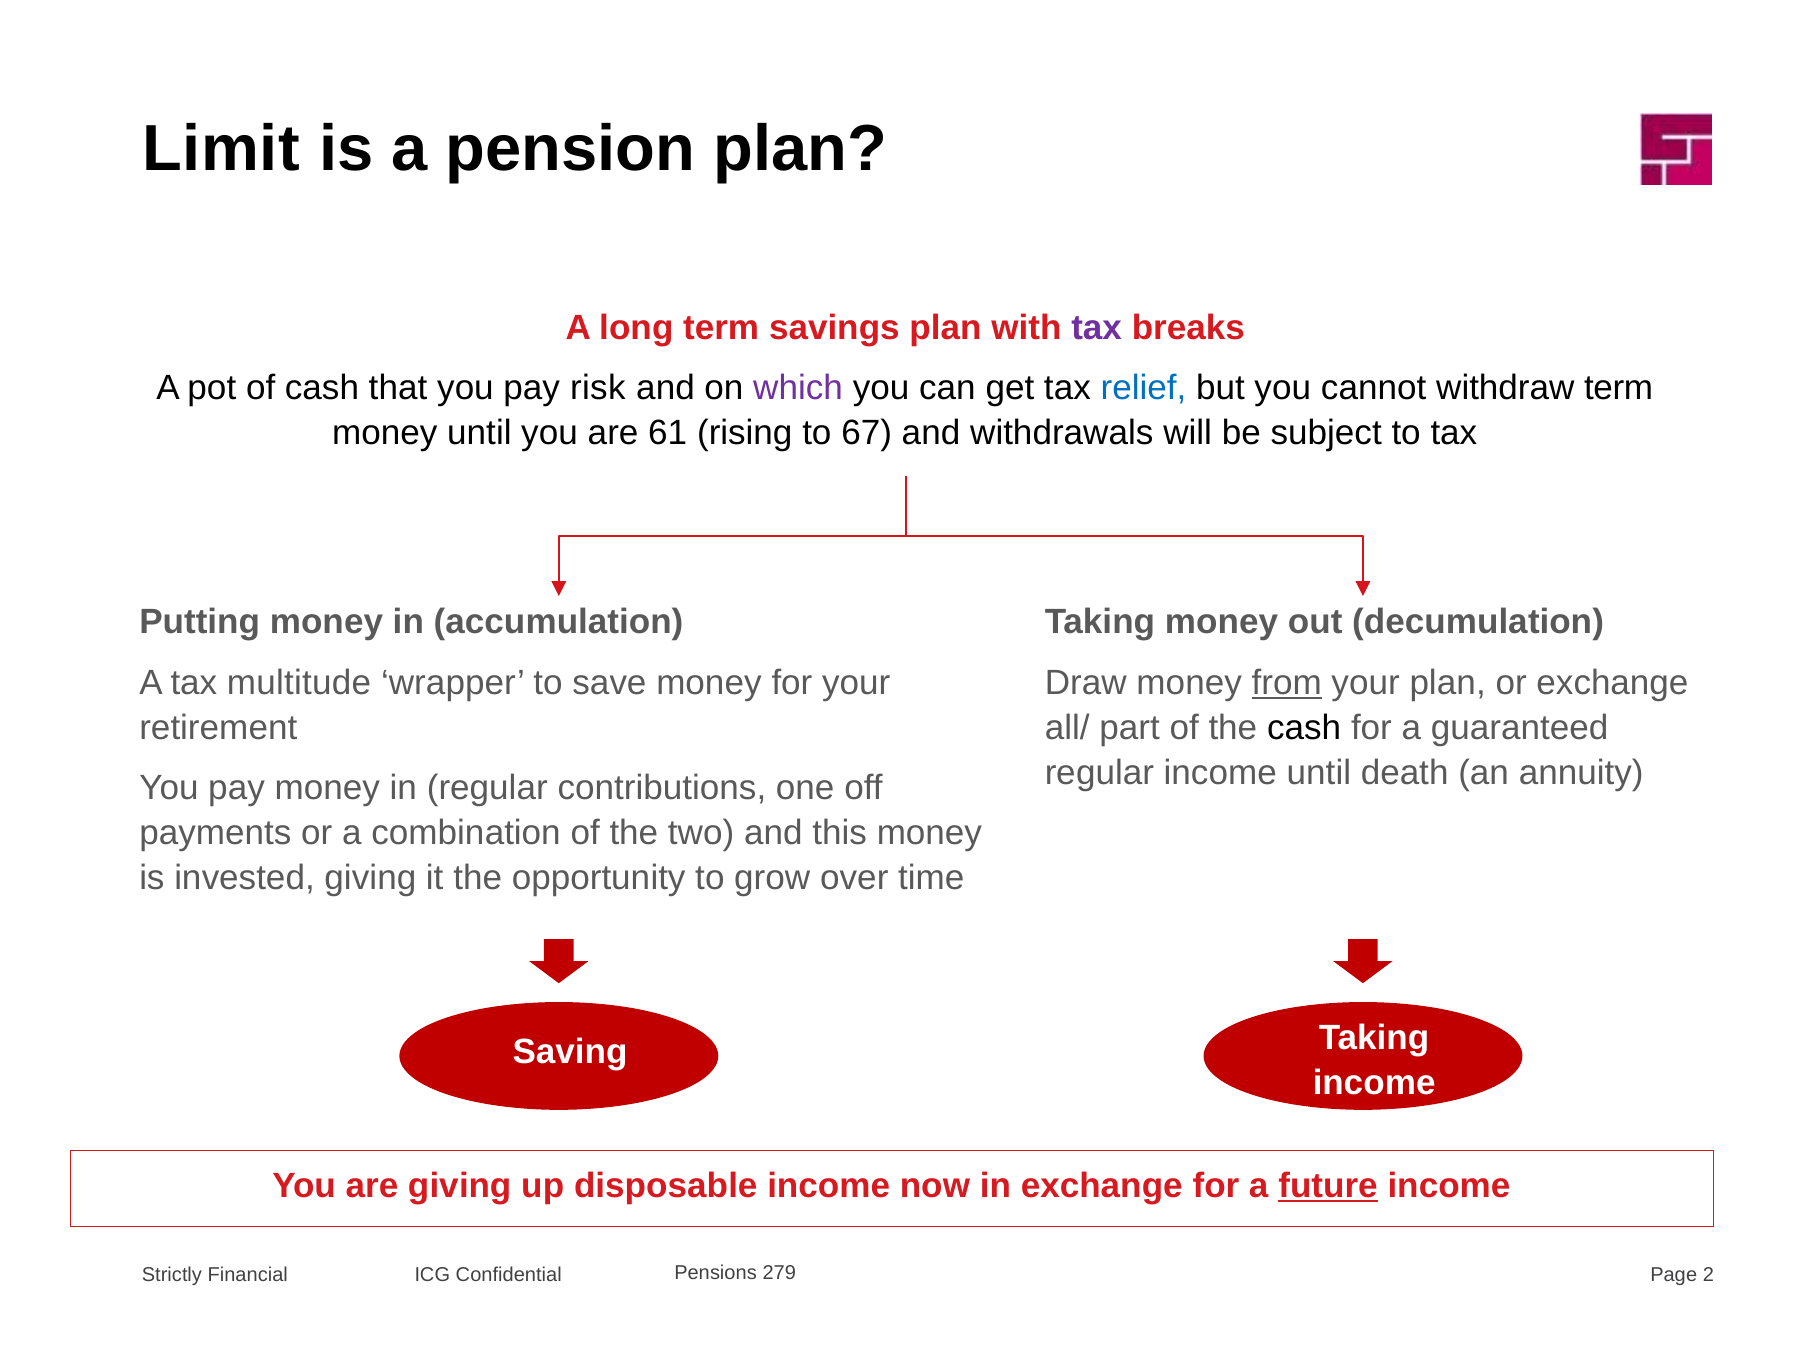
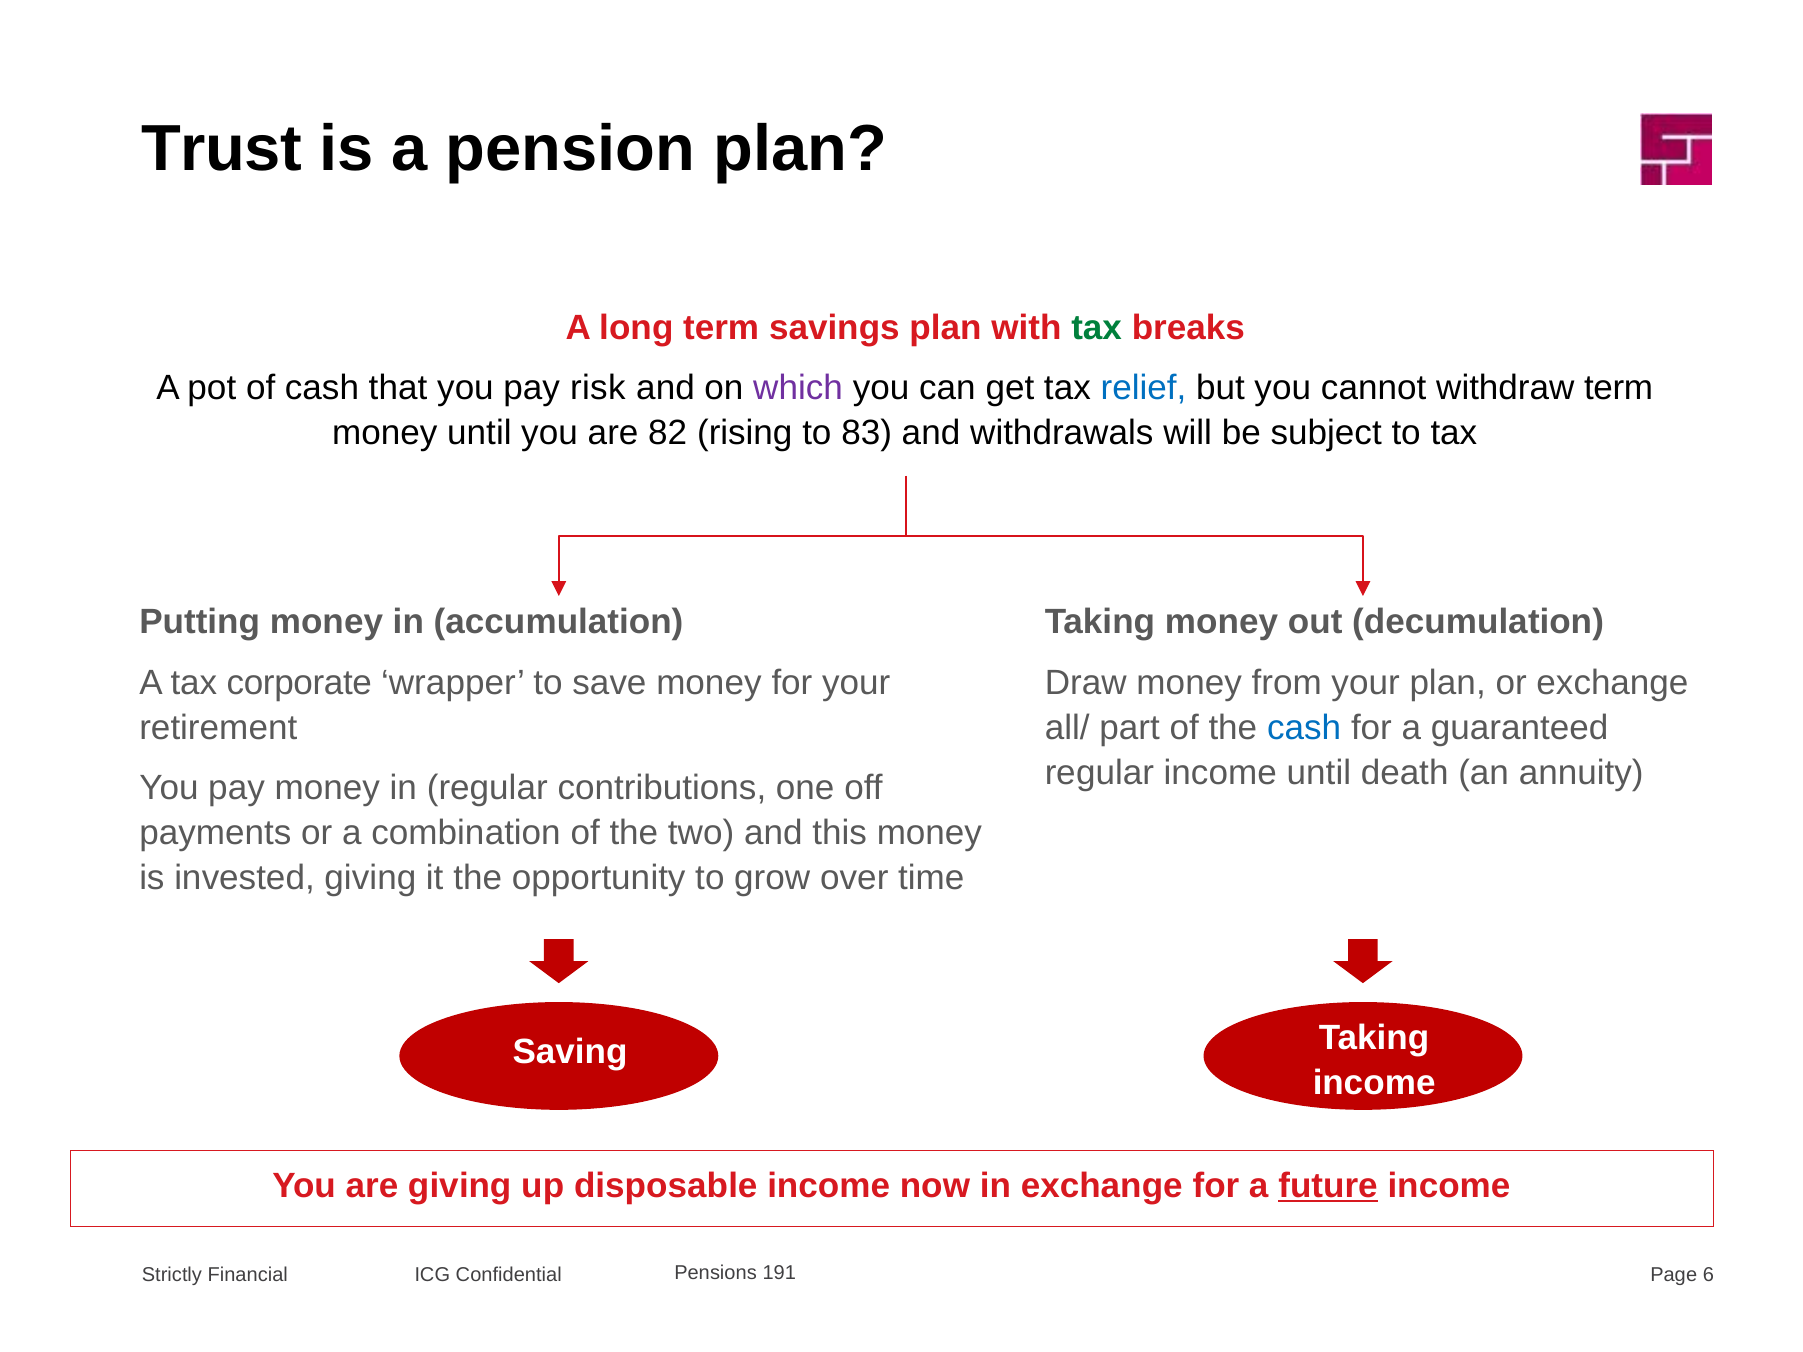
Limit: Limit -> Trust
tax at (1097, 328) colour: purple -> green
61: 61 -> 82
67: 67 -> 83
multitude: multitude -> corporate
from underline: present -> none
cash at (1304, 728) colour: black -> blue
279: 279 -> 191
2: 2 -> 6
